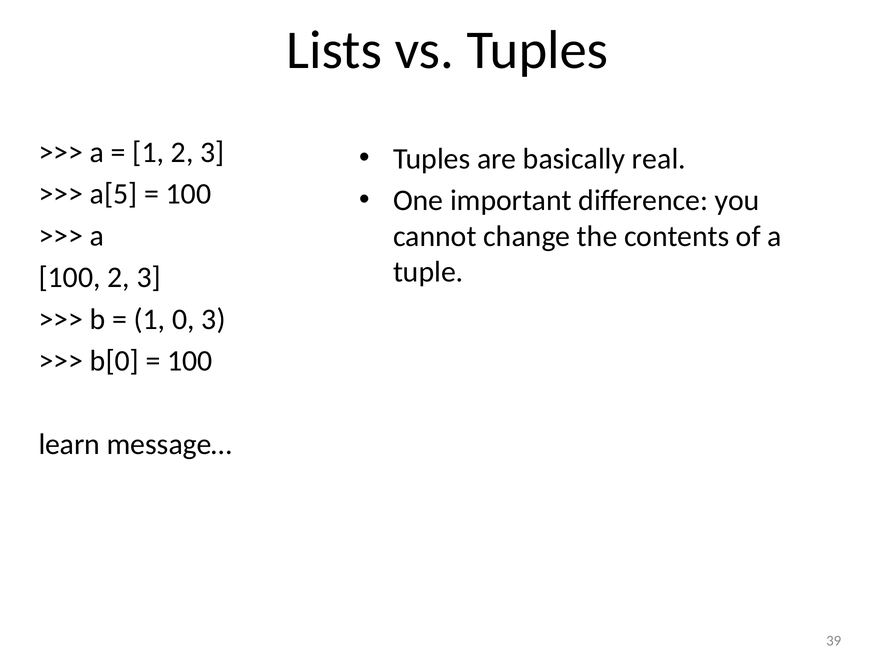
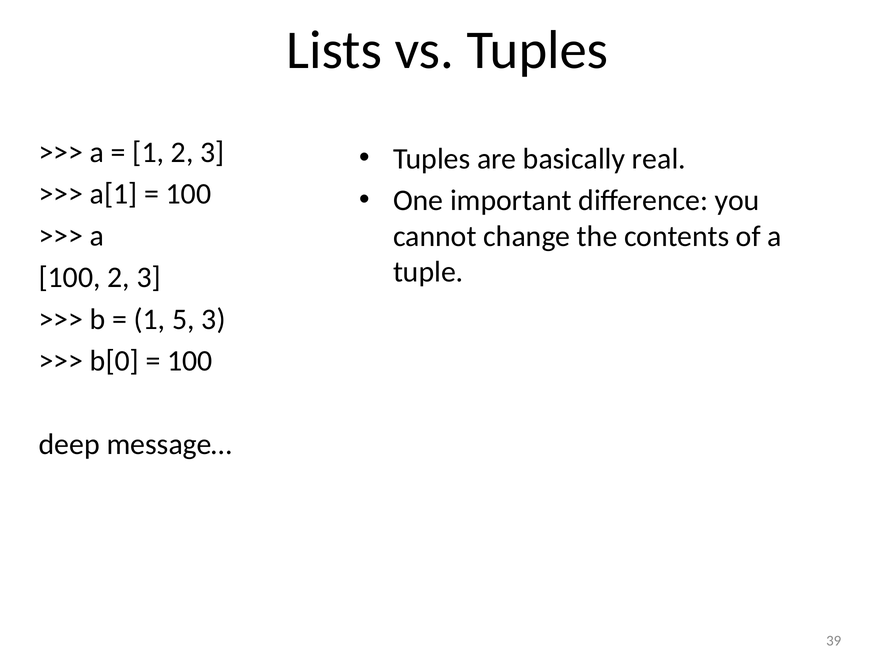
a[5: a[5 -> a[1
0: 0 -> 5
learn: learn -> deep
